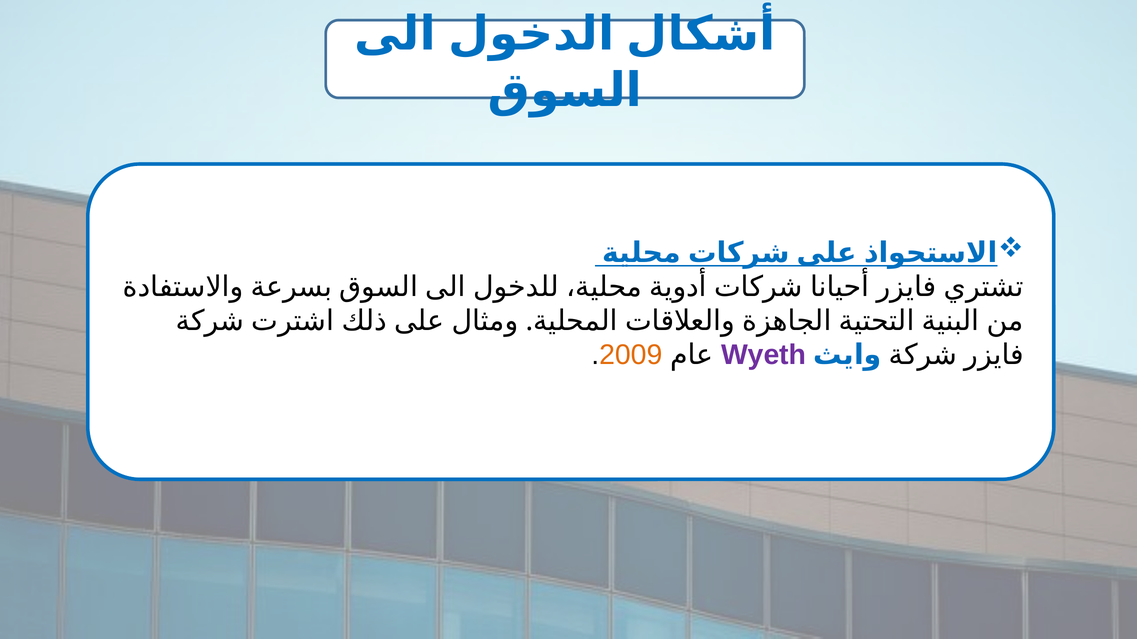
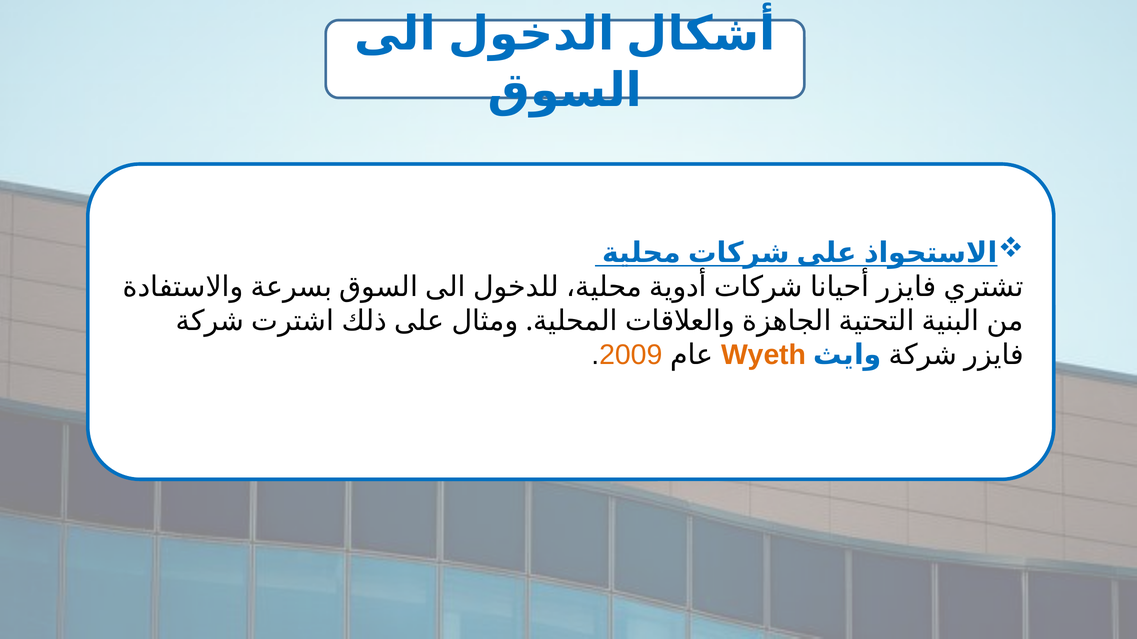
Wyeth colour: purple -> orange
